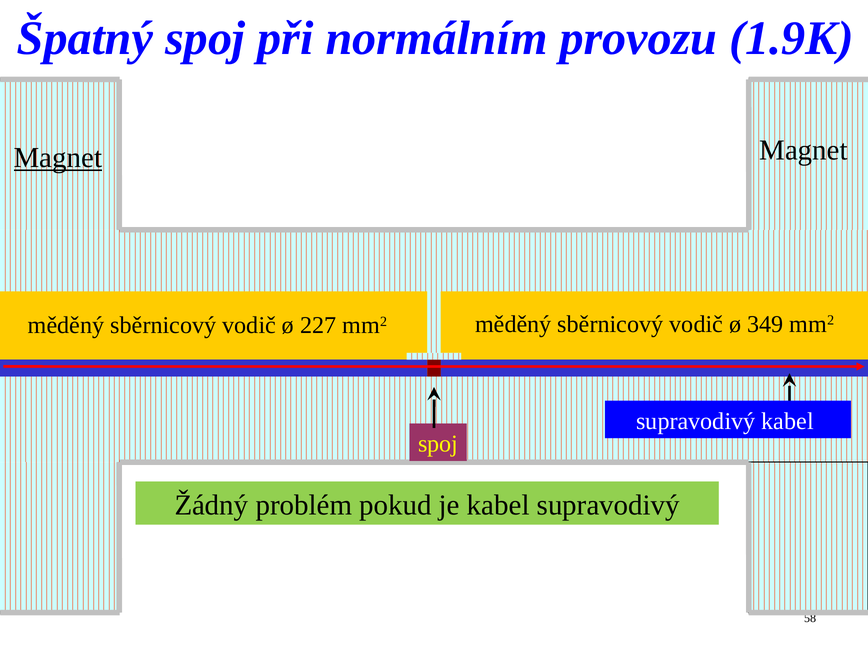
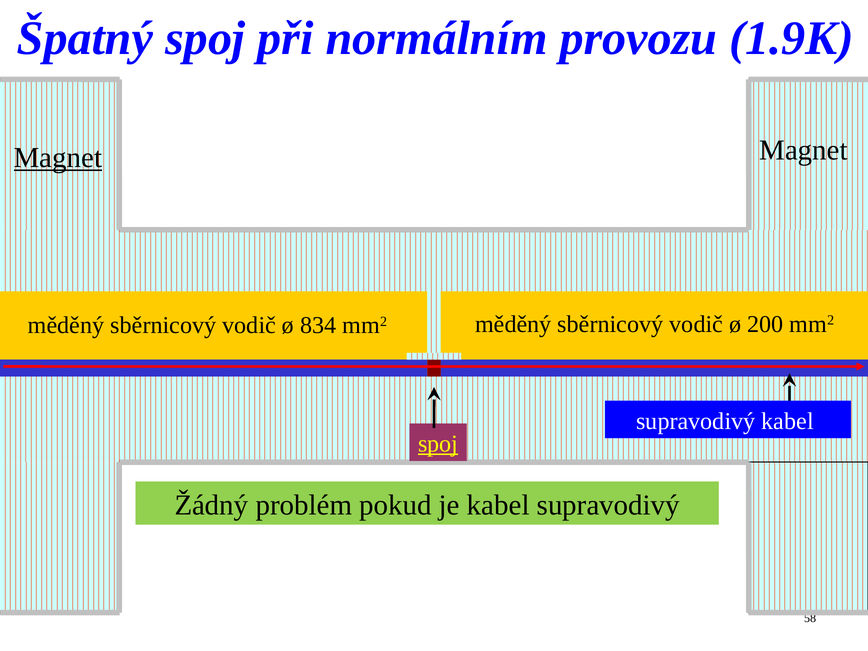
227: 227 -> 834
349: 349 -> 200
spoj at (438, 444) underline: none -> present
